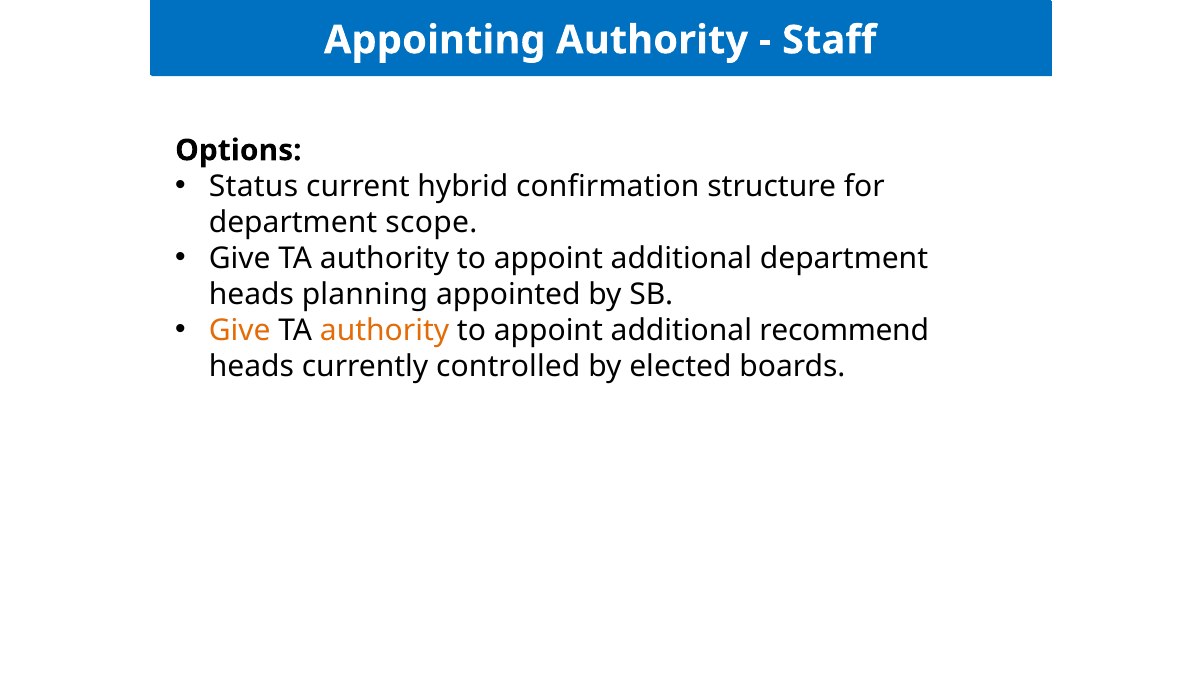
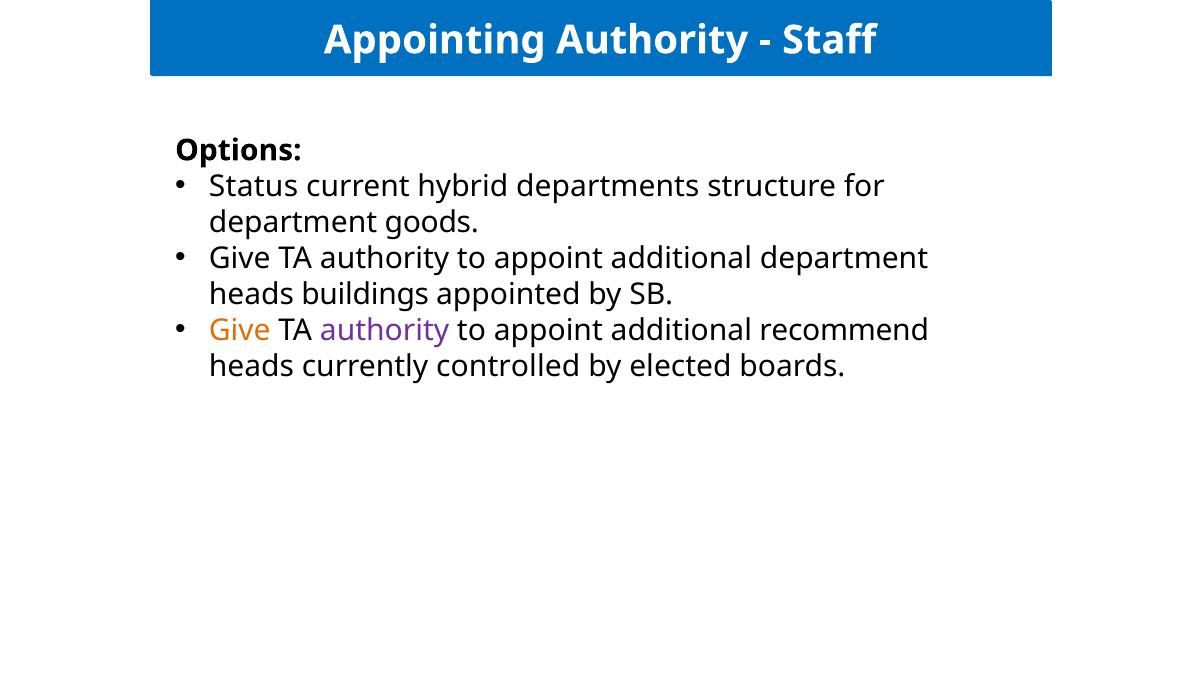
confirmation: confirmation -> departments
scope: scope -> goods
planning: planning -> buildings
authority at (385, 331) colour: orange -> purple
